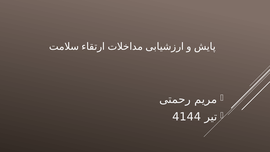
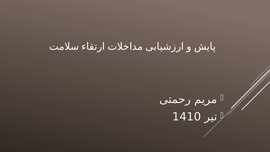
4144: 4144 -> 1410
